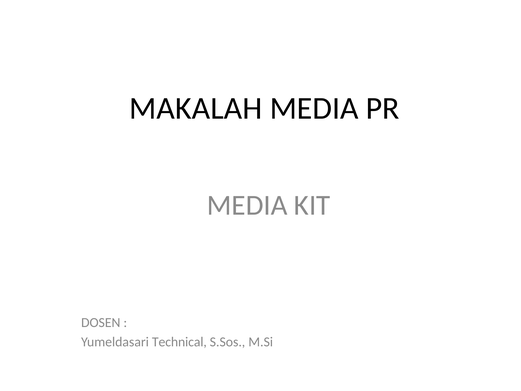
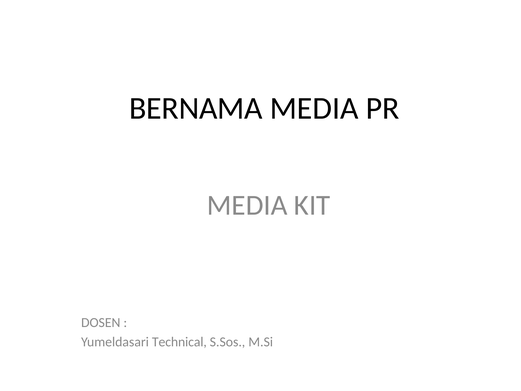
MAKALAH: MAKALAH -> BERNAMA
